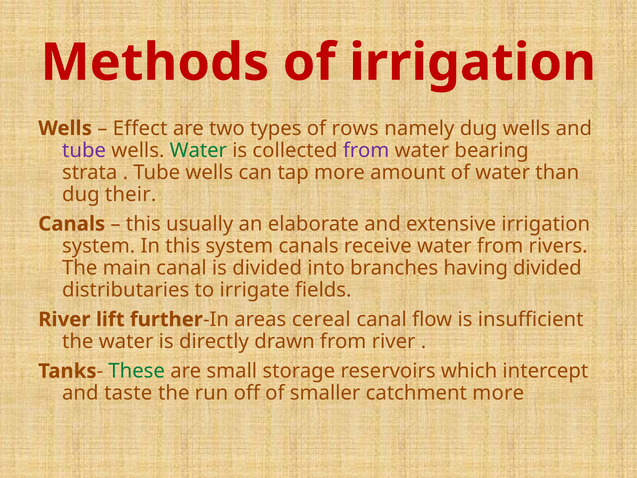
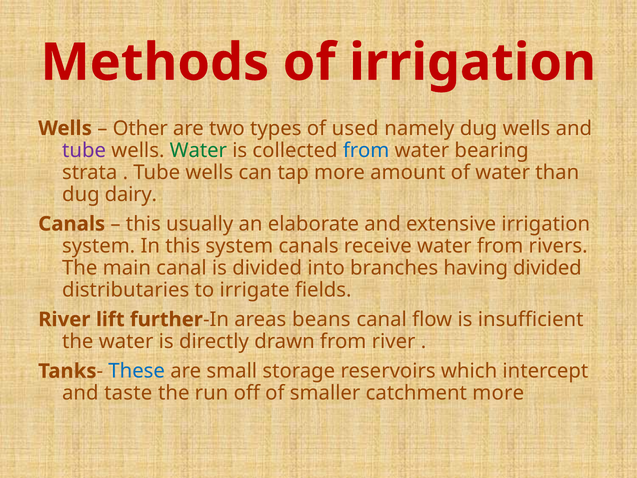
Effect: Effect -> Other
rows: rows -> used
from at (366, 150) colour: purple -> blue
their: their -> dairy
cereal: cereal -> beans
These colour: green -> blue
